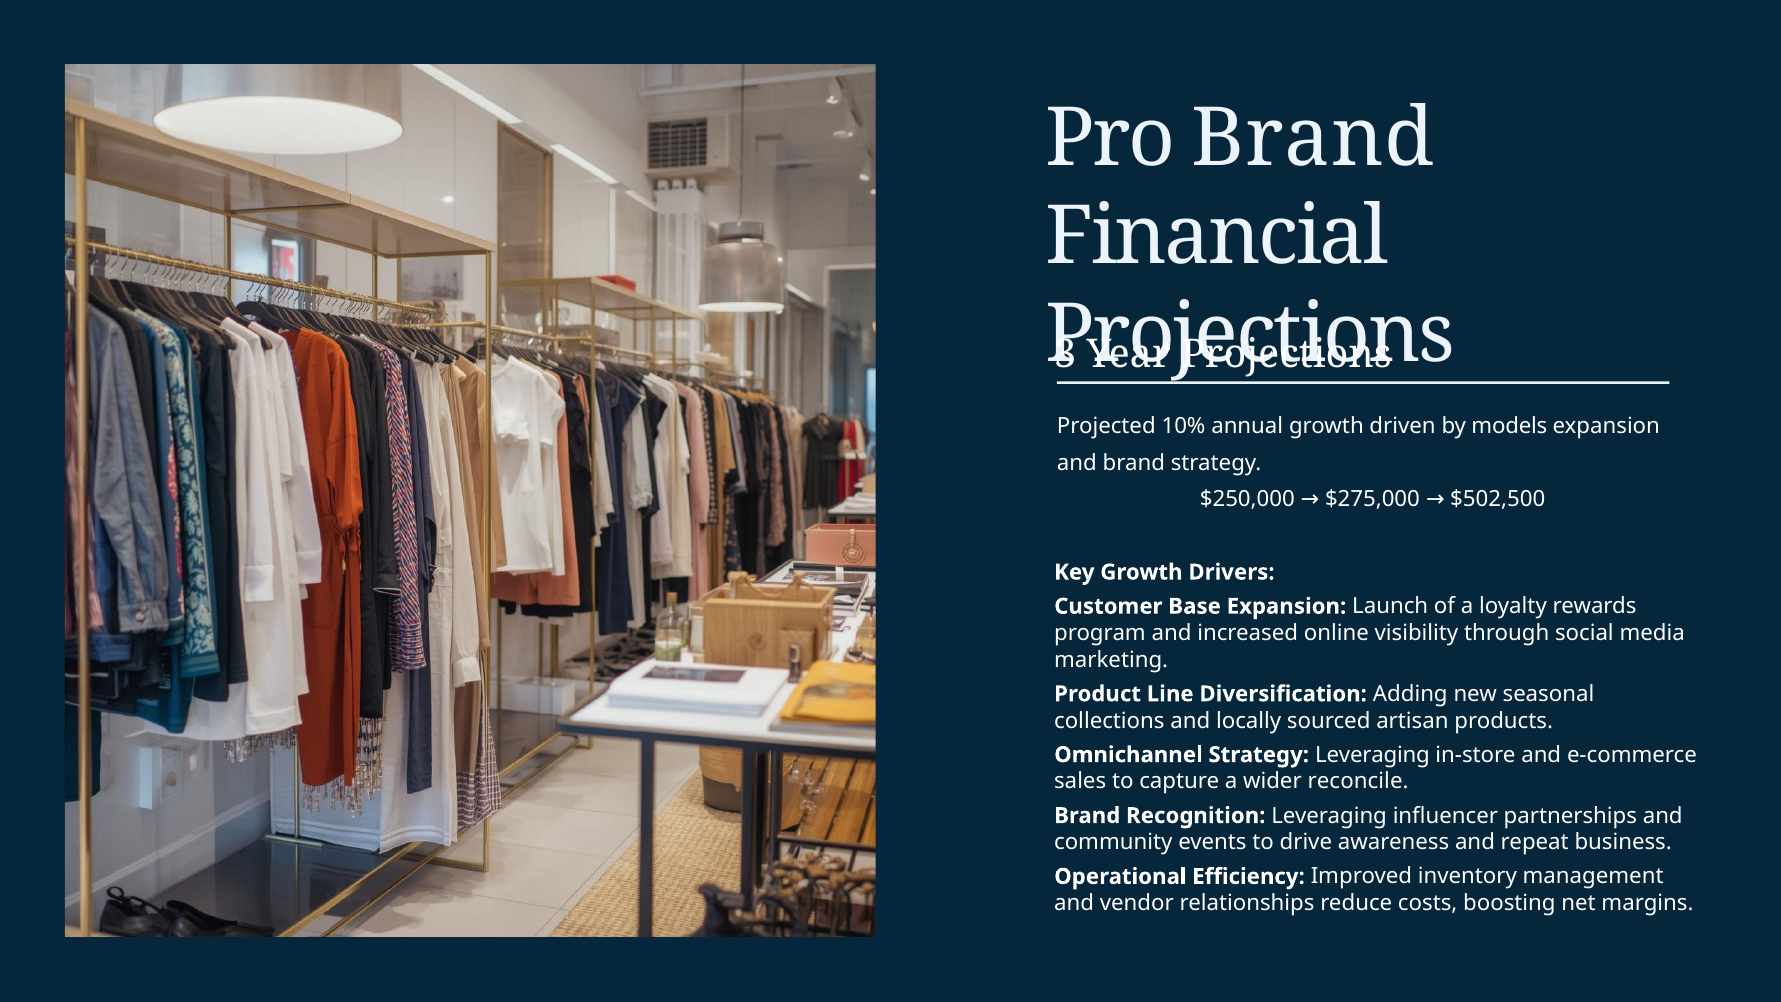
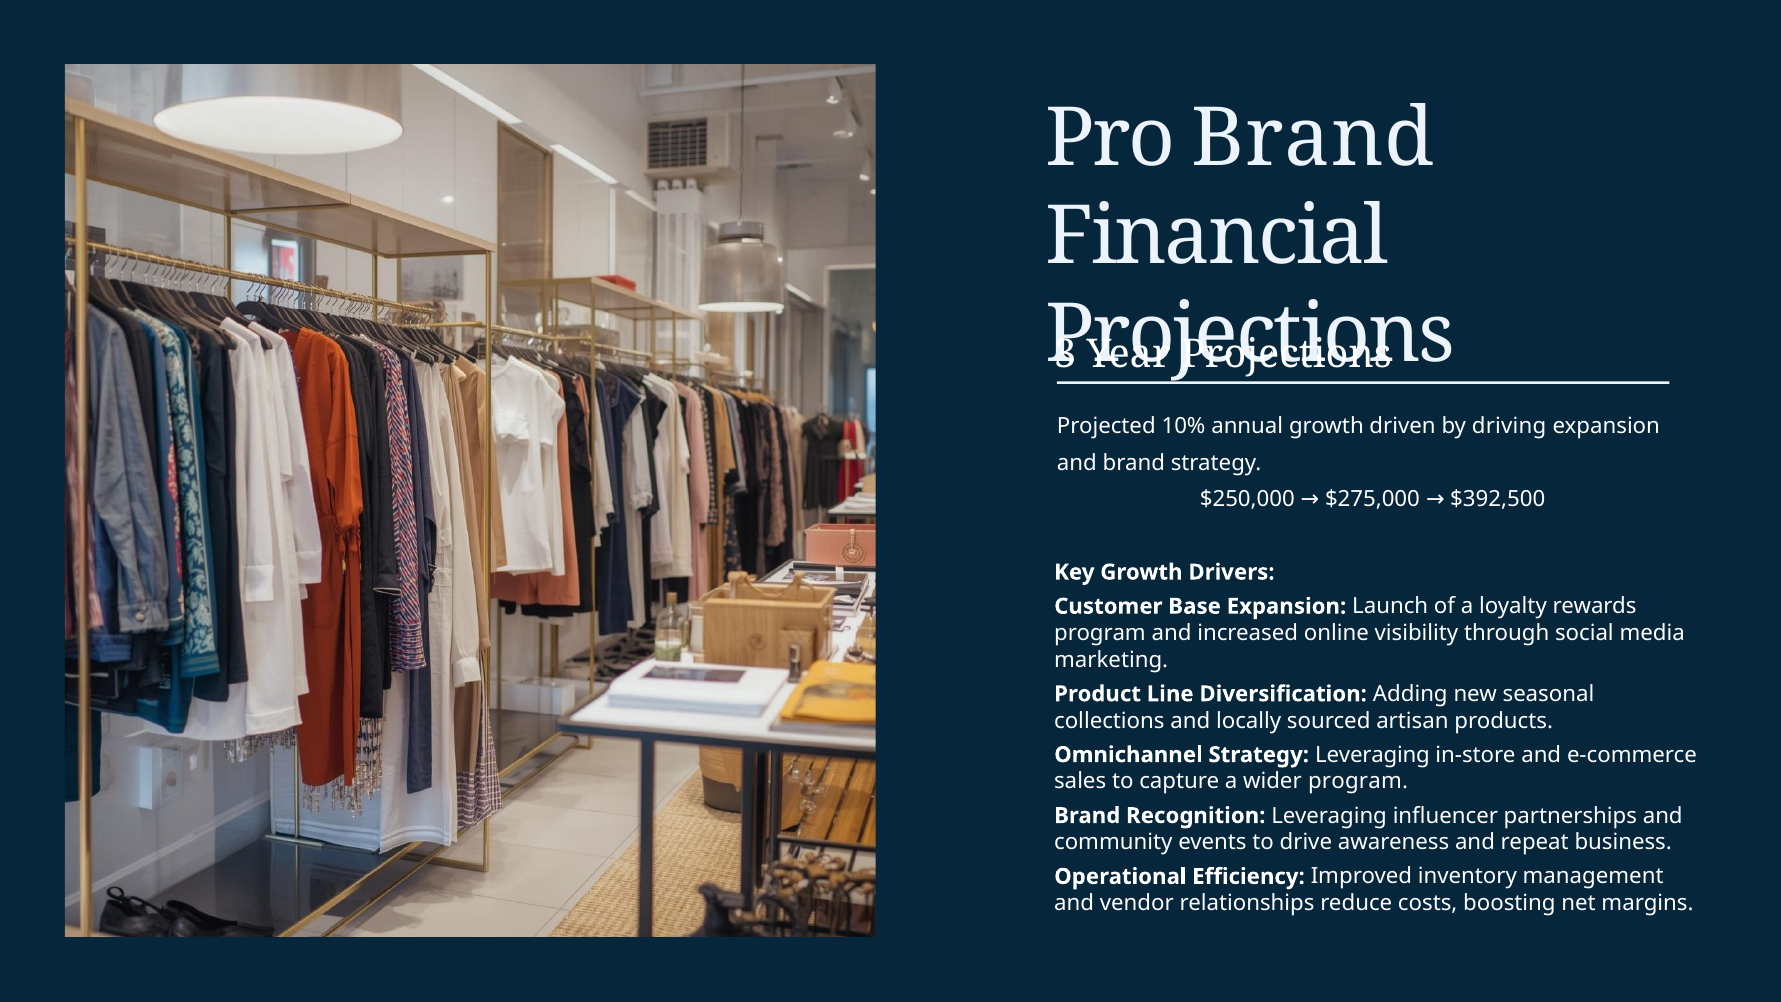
models: models -> driving
$502,500: $502,500 -> $392,500
wider reconcile: reconcile -> program
